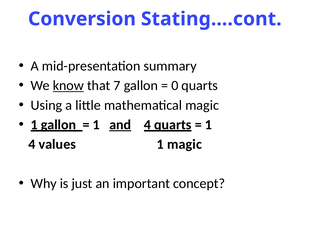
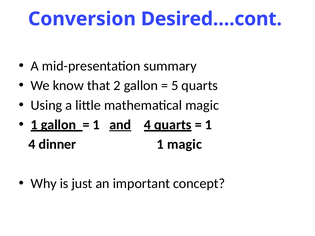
Stating….cont: Stating….cont -> Desired….cont
know underline: present -> none
7: 7 -> 2
0: 0 -> 5
values: values -> dinner
